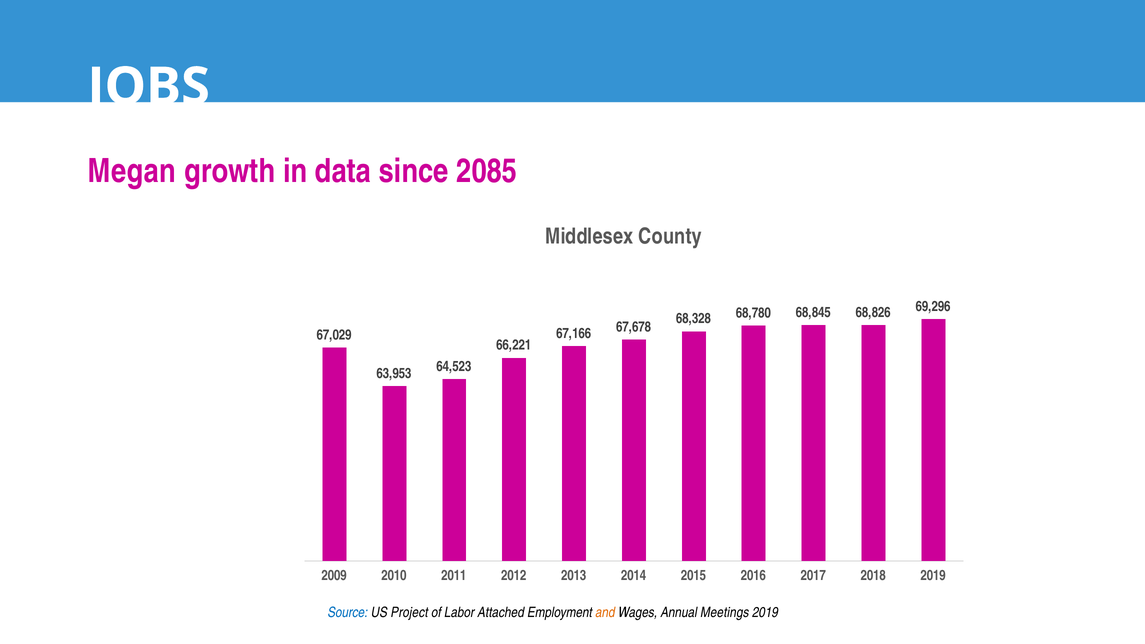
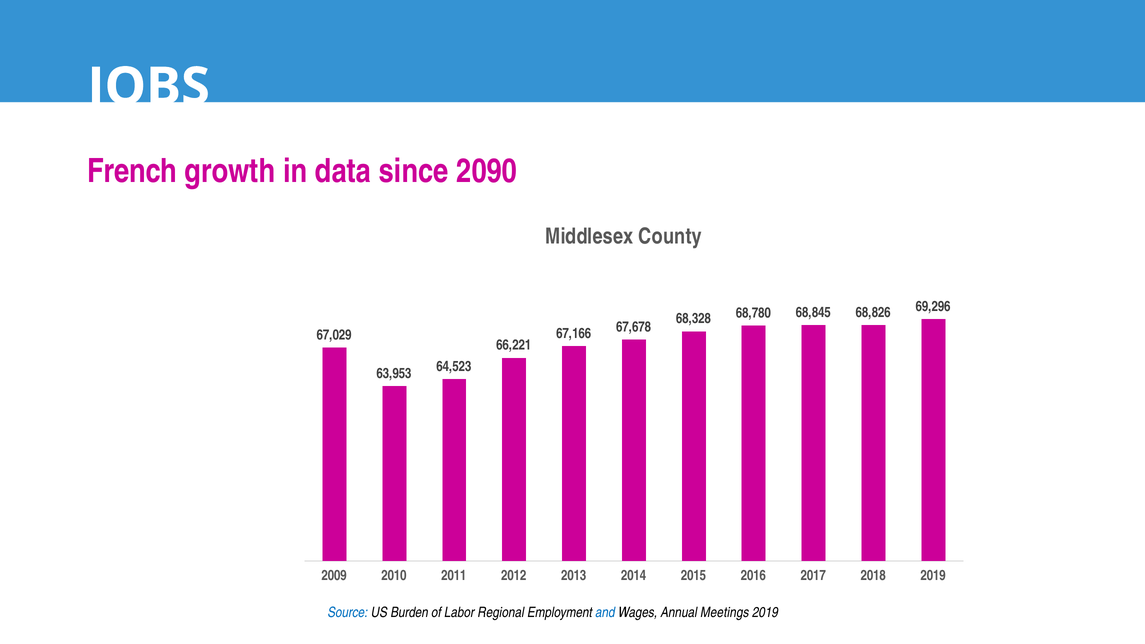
Megan: Megan -> French
2085: 2085 -> 2090
Project: Project -> Burden
Attached: Attached -> Regional
and colour: orange -> blue
